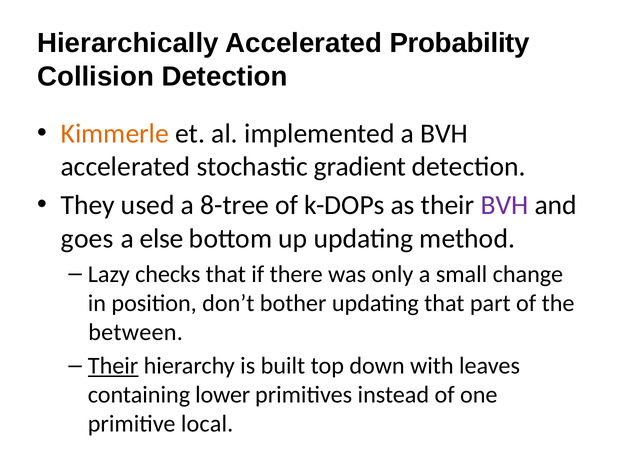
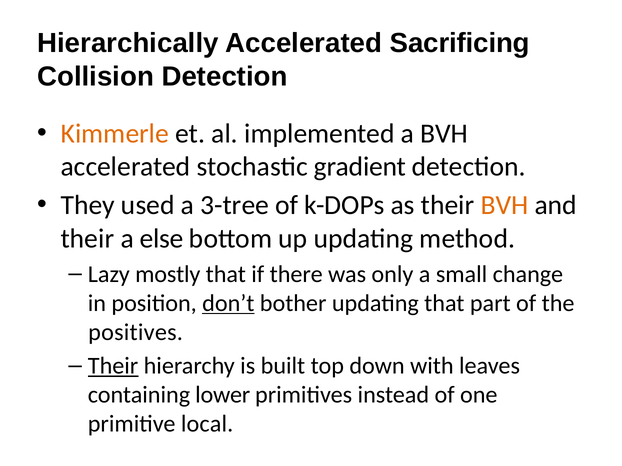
Probability: Probability -> Sacrificing
8-tree: 8-tree -> 3-tree
BVH at (505, 205) colour: purple -> orange
goes at (87, 239): goes -> their
checks: checks -> mostly
don’t underline: none -> present
between: between -> positives
